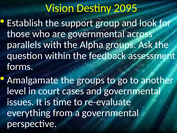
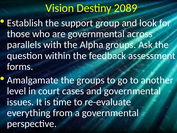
2095: 2095 -> 2089
